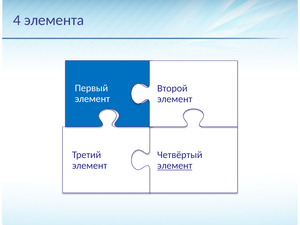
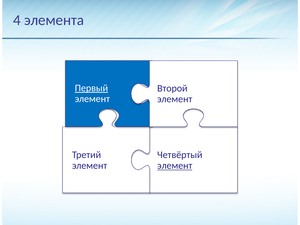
Первый underline: none -> present
